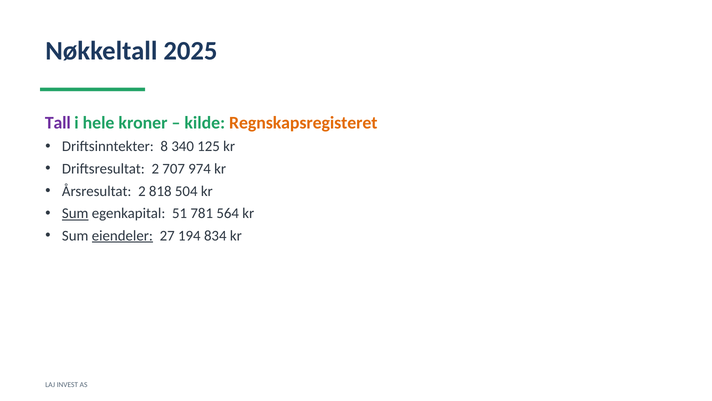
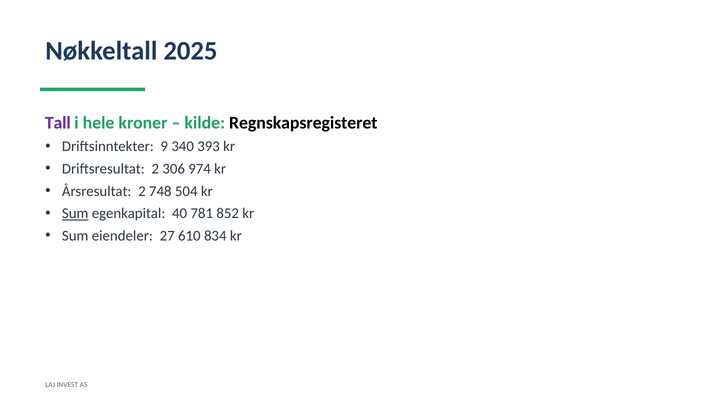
Regnskapsregisteret colour: orange -> black
8: 8 -> 9
125: 125 -> 393
707: 707 -> 306
818: 818 -> 748
51: 51 -> 40
564: 564 -> 852
eiendeler underline: present -> none
194: 194 -> 610
